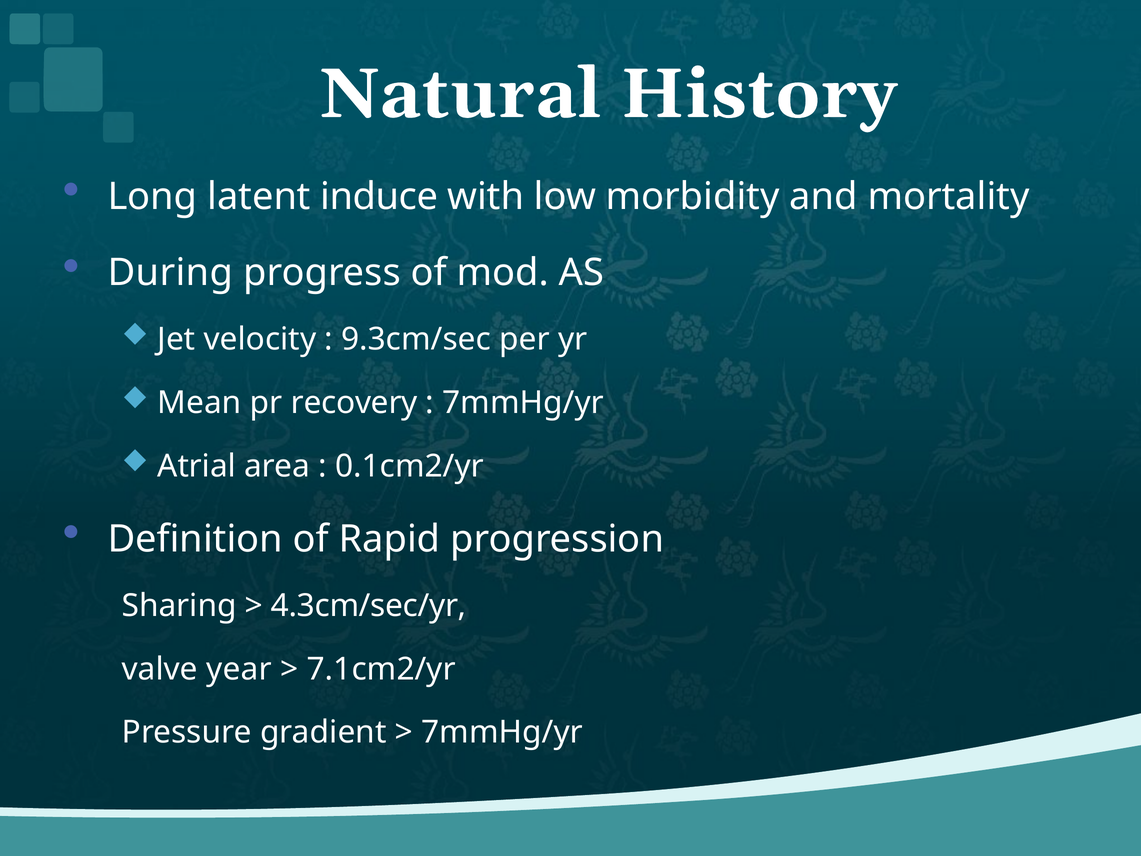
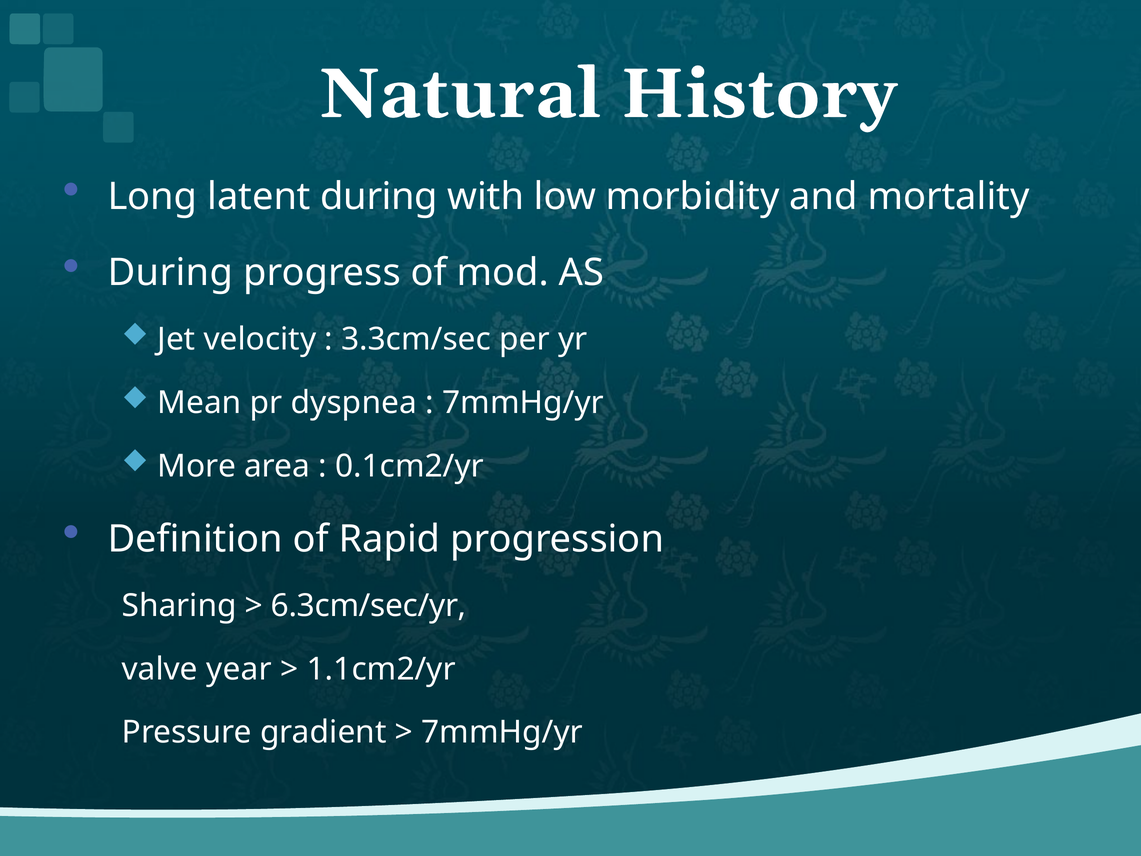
latent induce: induce -> during
9.3cm/sec: 9.3cm/sec -> 3.3cm/sec
recovery: recovery -> dyspnea
Atrial: Atrial -> More
4.3cm/sec/yr: 4.3cm/sec/yr -> 6.3cm/sec/yr
7.1cm2/yr: 7.1cm2/yr -> 1.1cm2/yr
